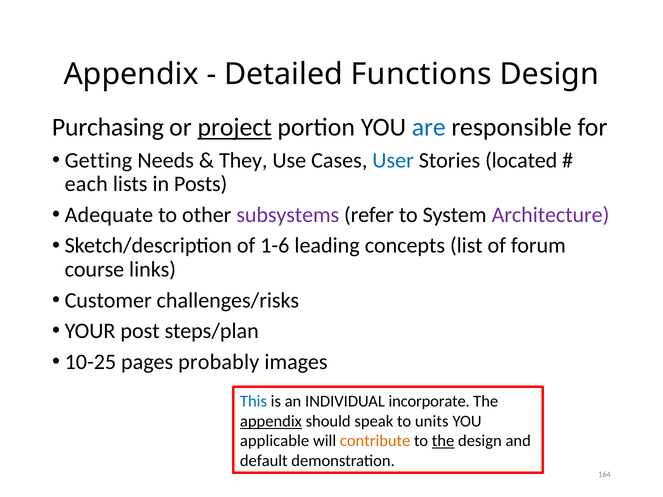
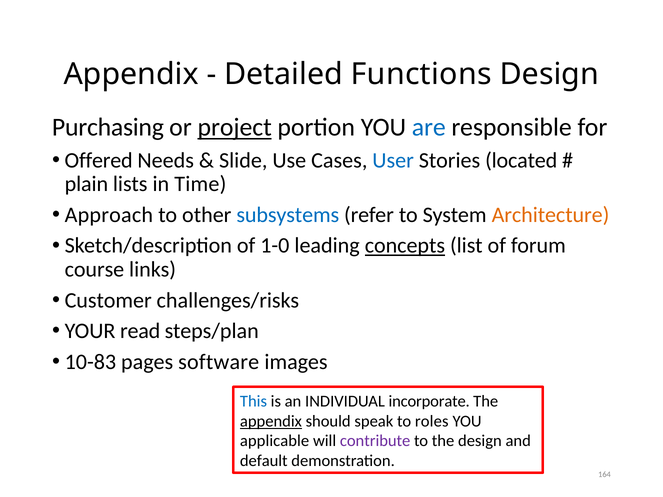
Getting: Getting -> Offered
They: They -> Slide
each: each -> plain
Posts: Posts -> Time
Adequate: Adequate -> Approach
subsystems colour: purple -> blue
Architecture colour: purple -> orange
1-6: 1-6 -> 1-0
concepts underline: none -> present
post: post -> read
10-25: 10-25 -> 10-83
probably: probably -> software
units: units -> roles
contribute colour: orange -> purple
the at (443, 441) underline: present -> none
